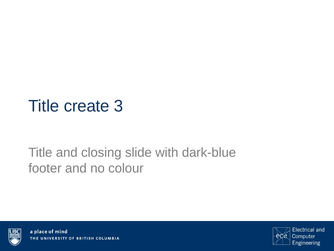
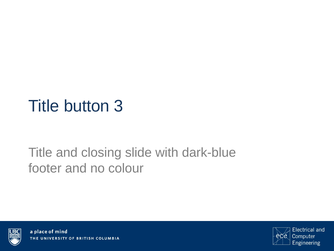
create: create -> button
